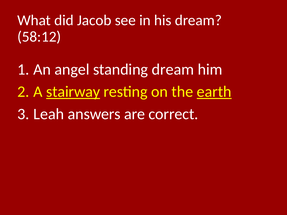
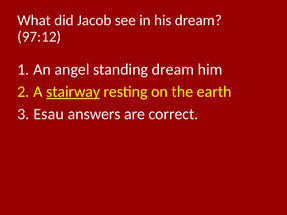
58:12: 58:12 -> 97:12
earth underline: present -> none
Leah: Leah -> Esau
